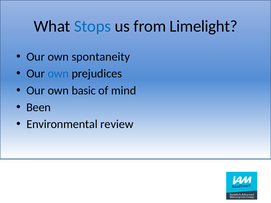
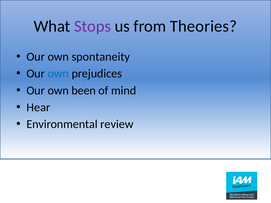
Stops colour: blue -> purple
Limelight: Limelight -> Theories
basic: basic -> been
Been: Been -> Hear
